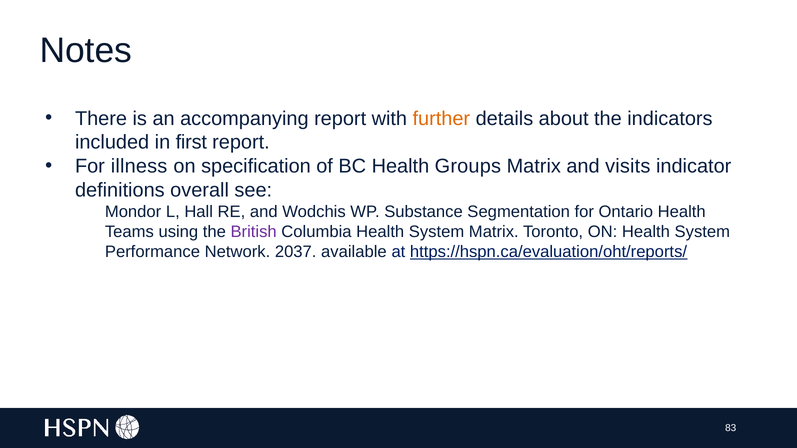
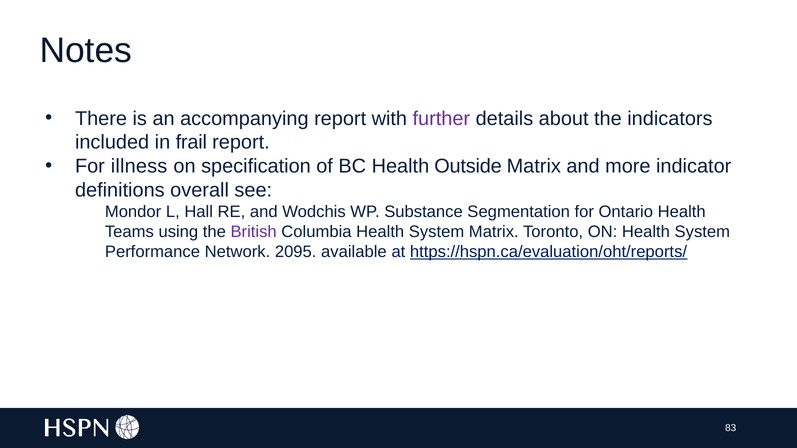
further colour: orange -> purple
first: first -> frail
Groups: Groups -> Outside
visits: visits -> more
2037: 2037 -> 2095
